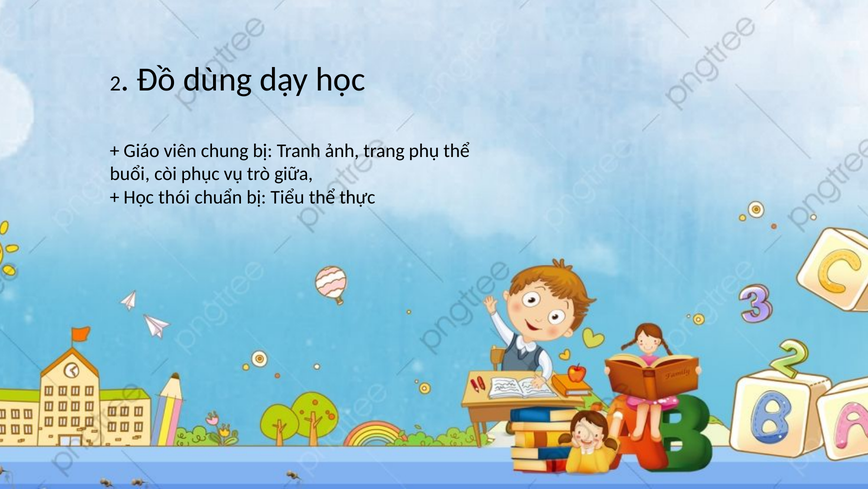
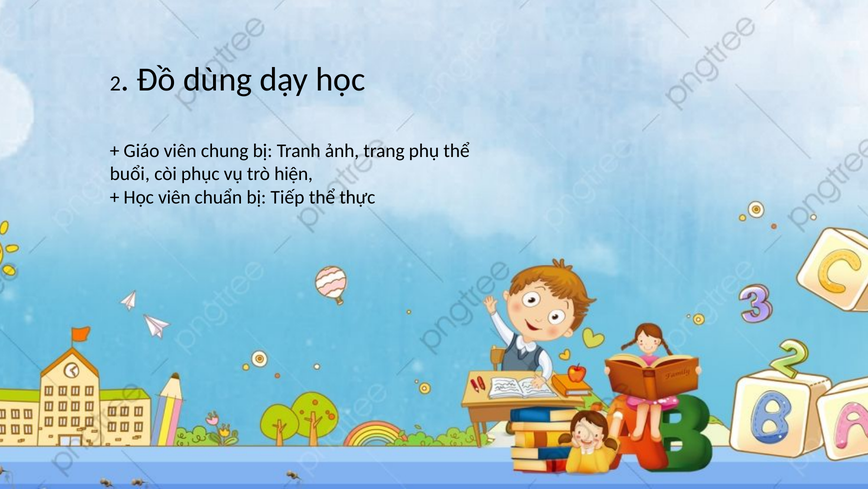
giữa: giữa -> hiện
Học thói: thói -> viên
Tiểu: Tiểu -> Tiếp
